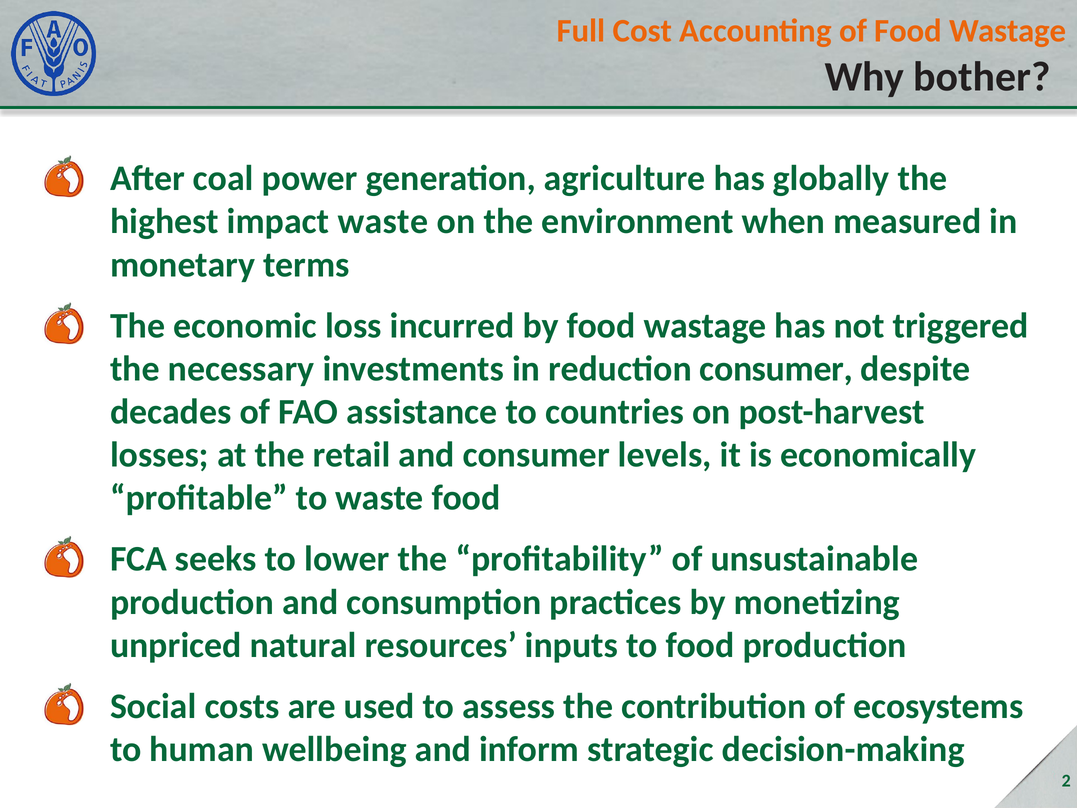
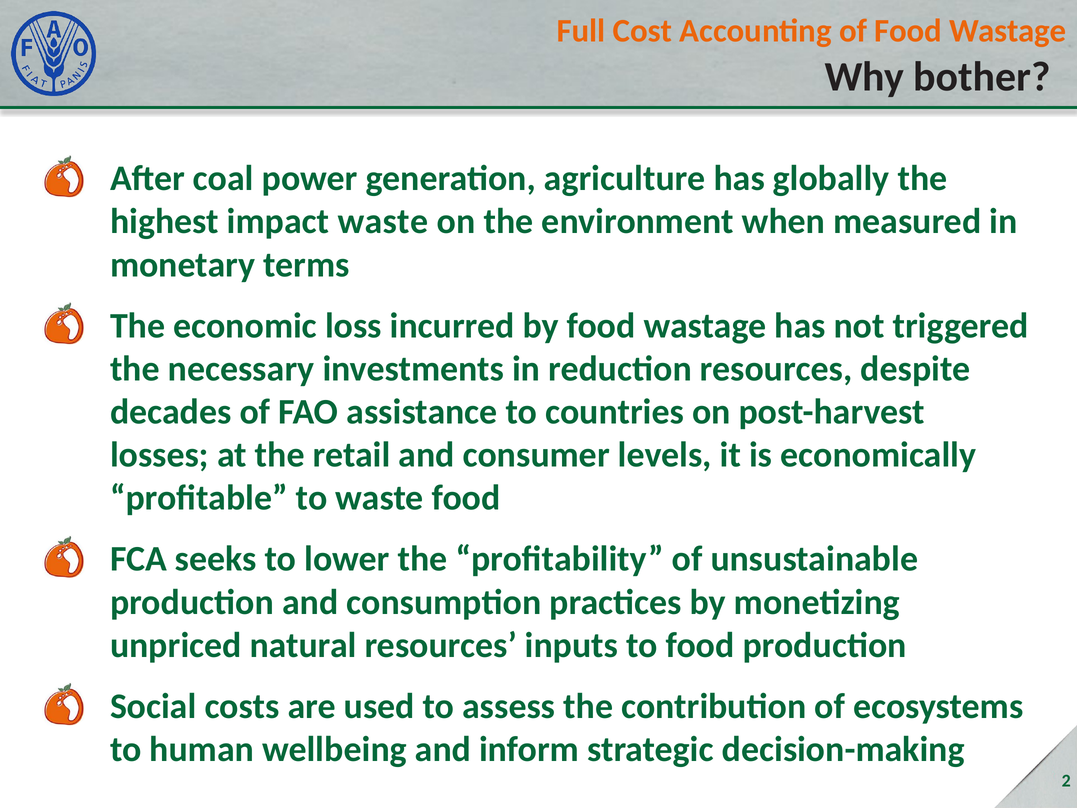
reduction consumer: consumer -> resources
